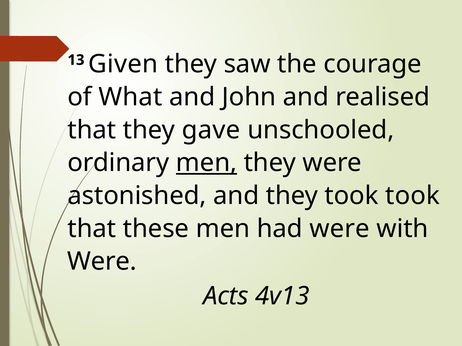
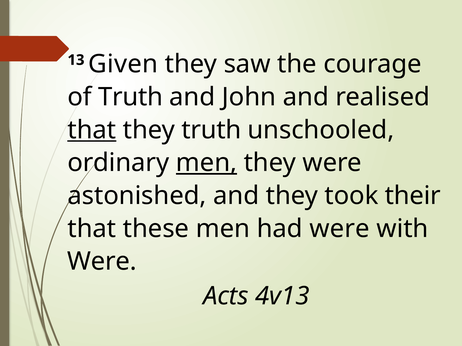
of What: What -> Truth
that at (92, 130) underline: none -> present
they gave: gave -> truth
took took: took -> their
